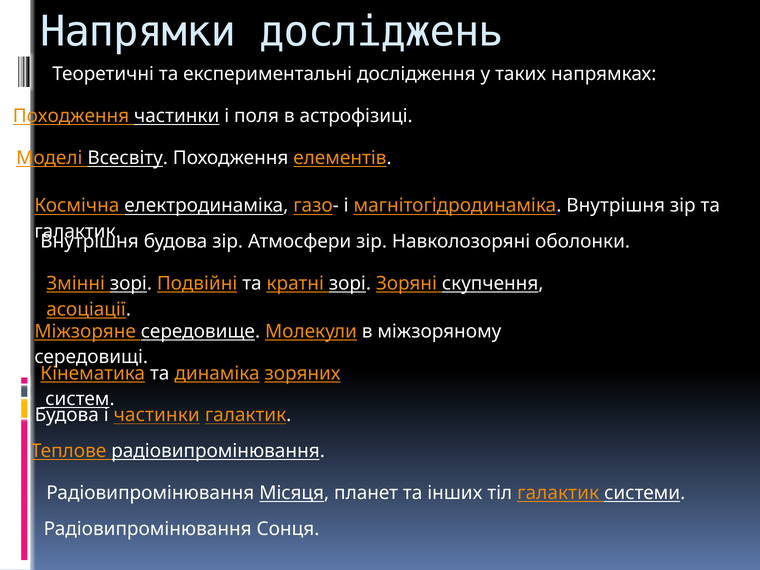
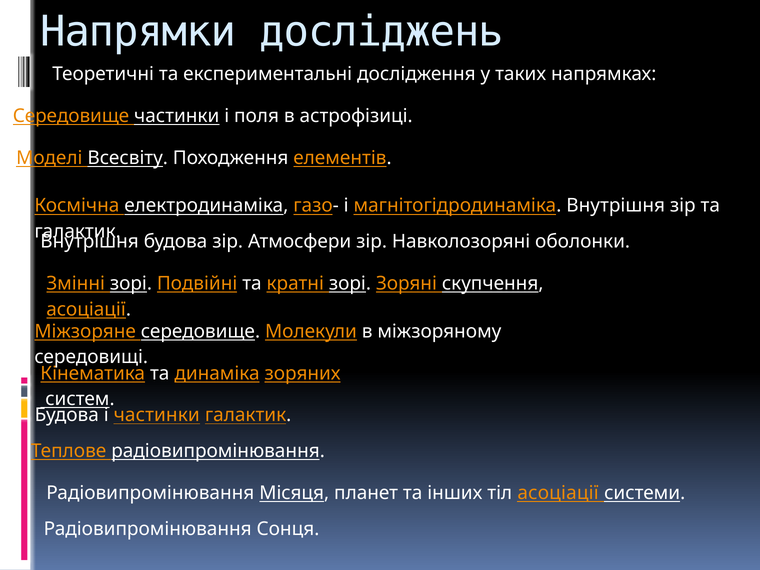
Походження at (71, 116): Походження -> Середовище
тіл галактик: галактик -> асоціації
